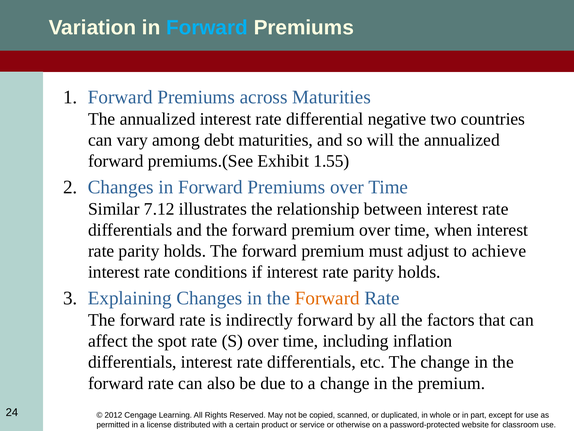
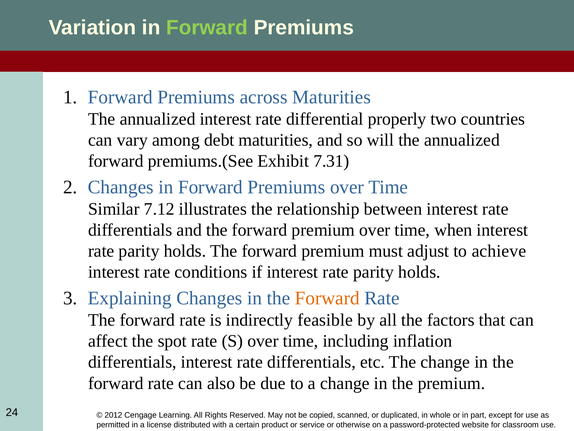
Forward at (207, 28) colour: light blue -> light green
negative: negative -> properly
1.55: 1.55 -> 7.31
indirectly forward: forward -> feasible
